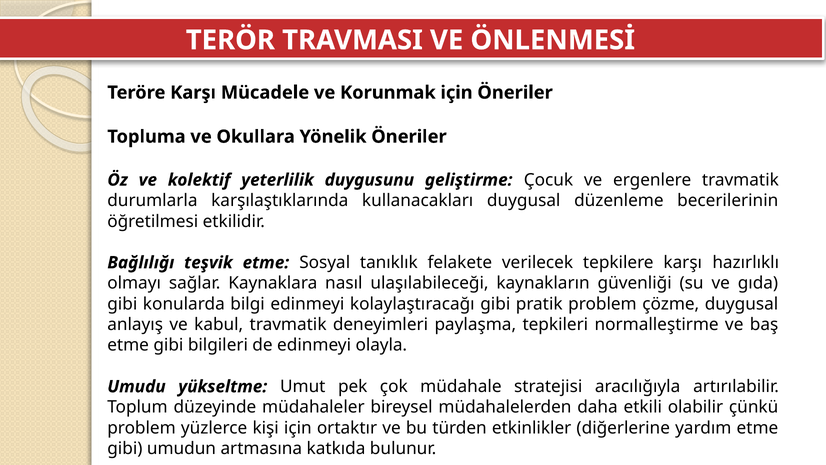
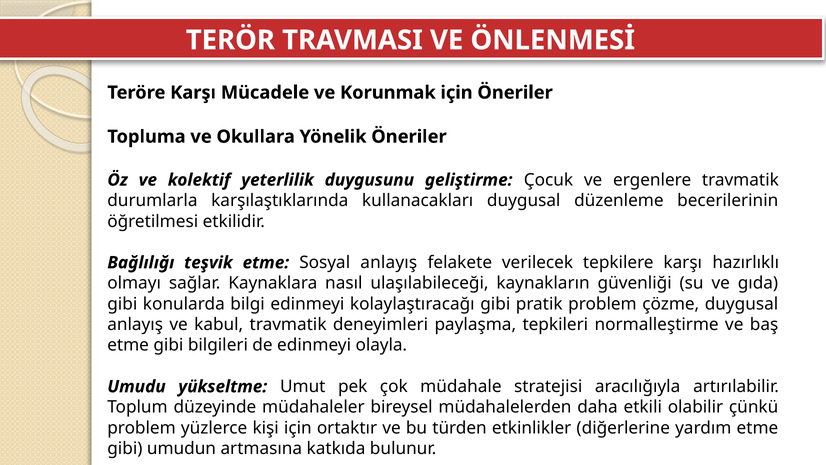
Sosyal tanıklık: tanıklık -> anlayış
